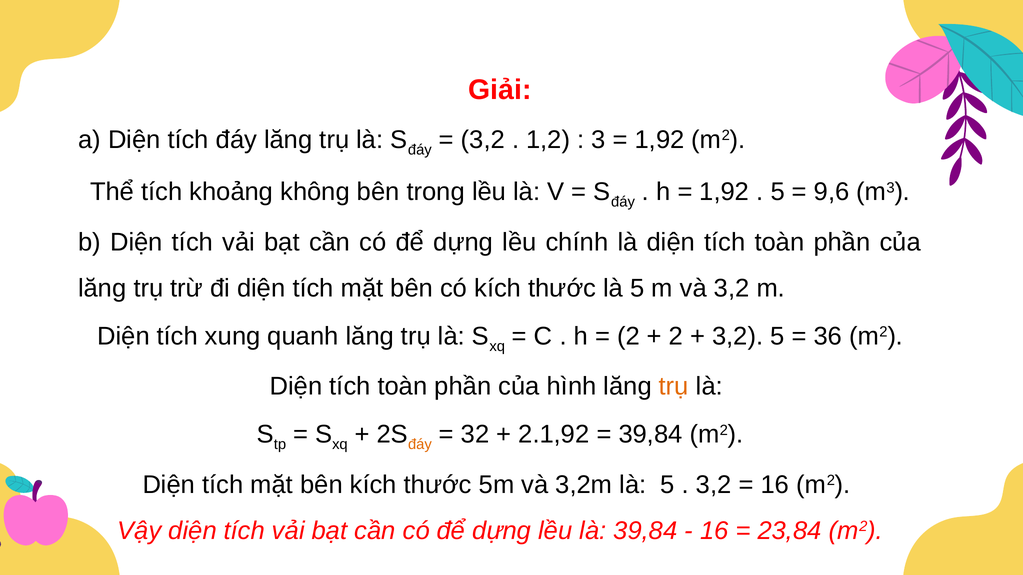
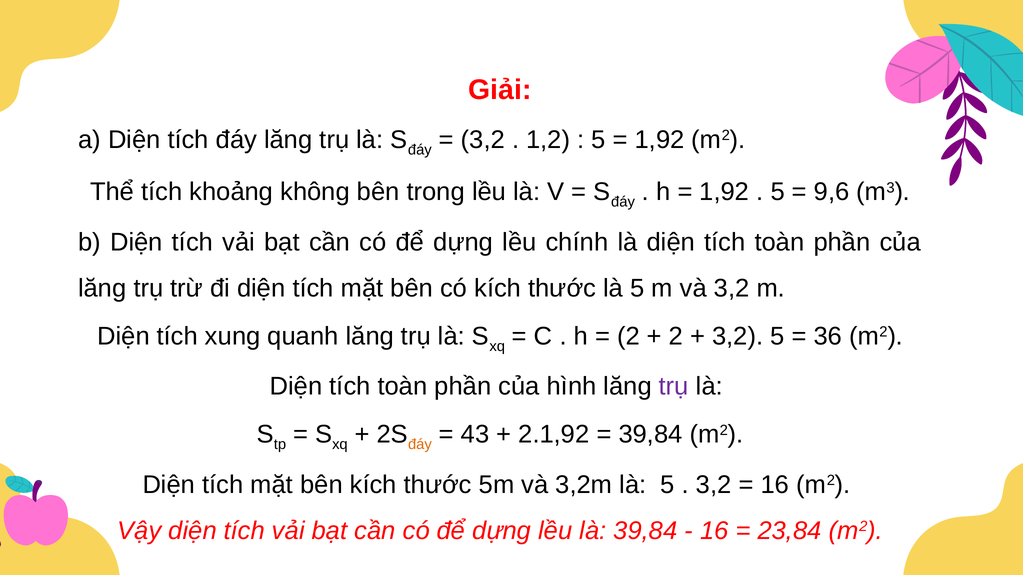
3 at (598, 140): 3 -> 5
trụ at (674, 387) colour: orange -> purple
32: 32 -> 43
